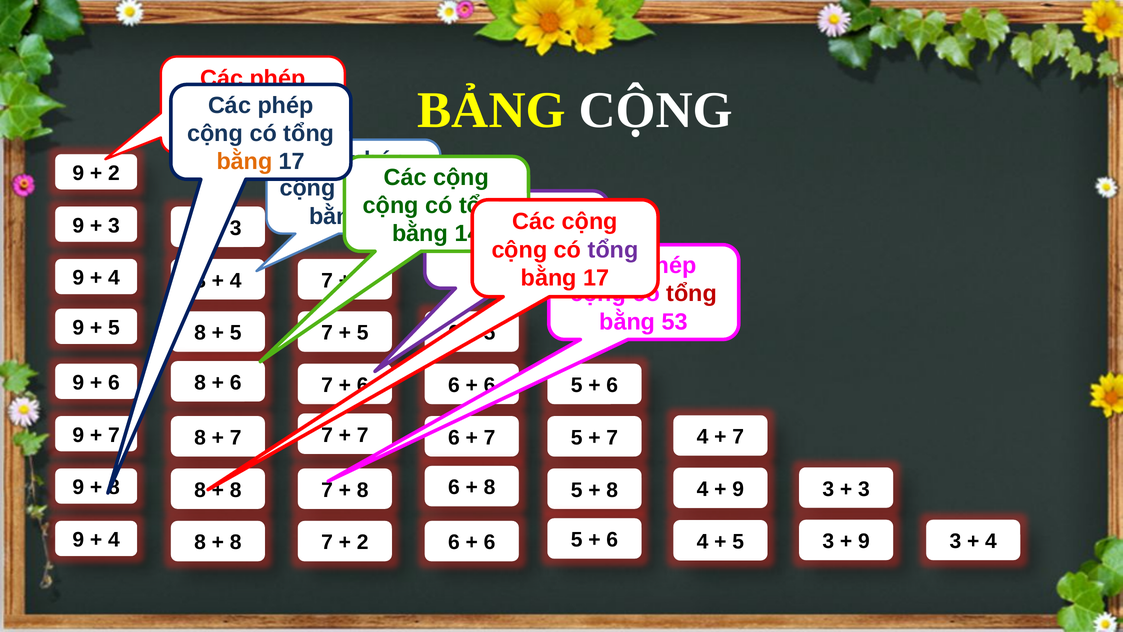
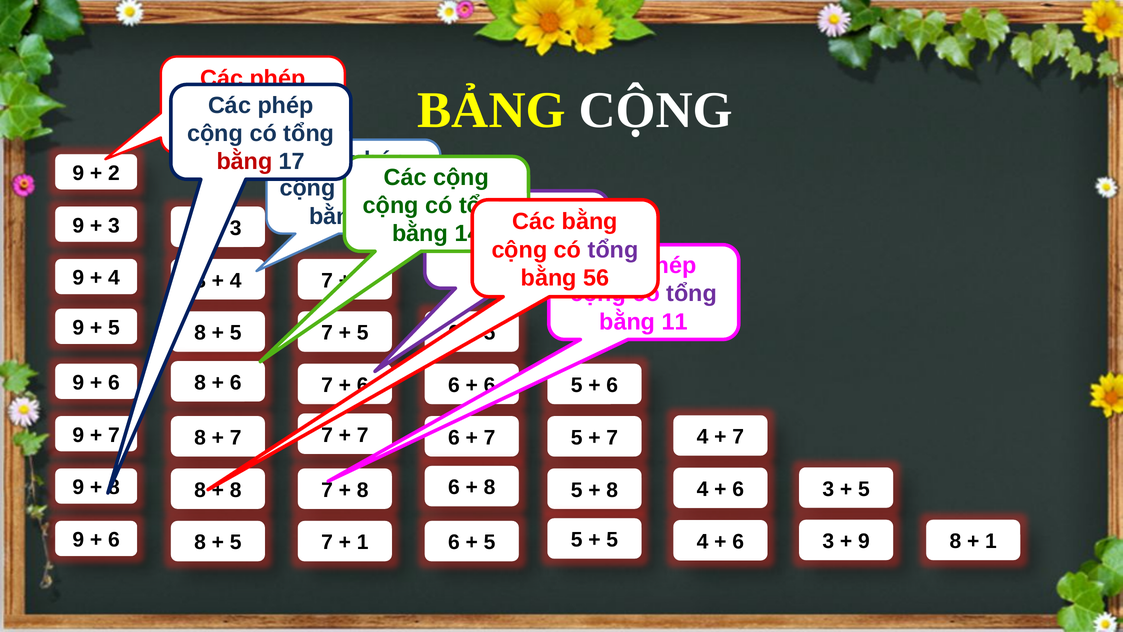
bằng at (244, 161) colour: orange -> red
cộng at (590, 222): cộng -> bằng
17 at (596, 278): 17 -> 56
tổng at (692, 294) colour: red -> purple
53 at (675, 322): 53 -> 11
3 at (864, 489): 3 -> 5
9 at (738, 489): 9 -> 6
4 at (114, 540): 4 -> 6
6 at (612, 540): 6 -> 5
9 3: 3 -> 8
4 at (991, 541): 4 -> 1
5 at (738, 541): 5 -> 6
8 at (236, 542): 8 -> 5
2 at (363, 542): 2 -> 1
6 at (490, 542): 6 -> 5
